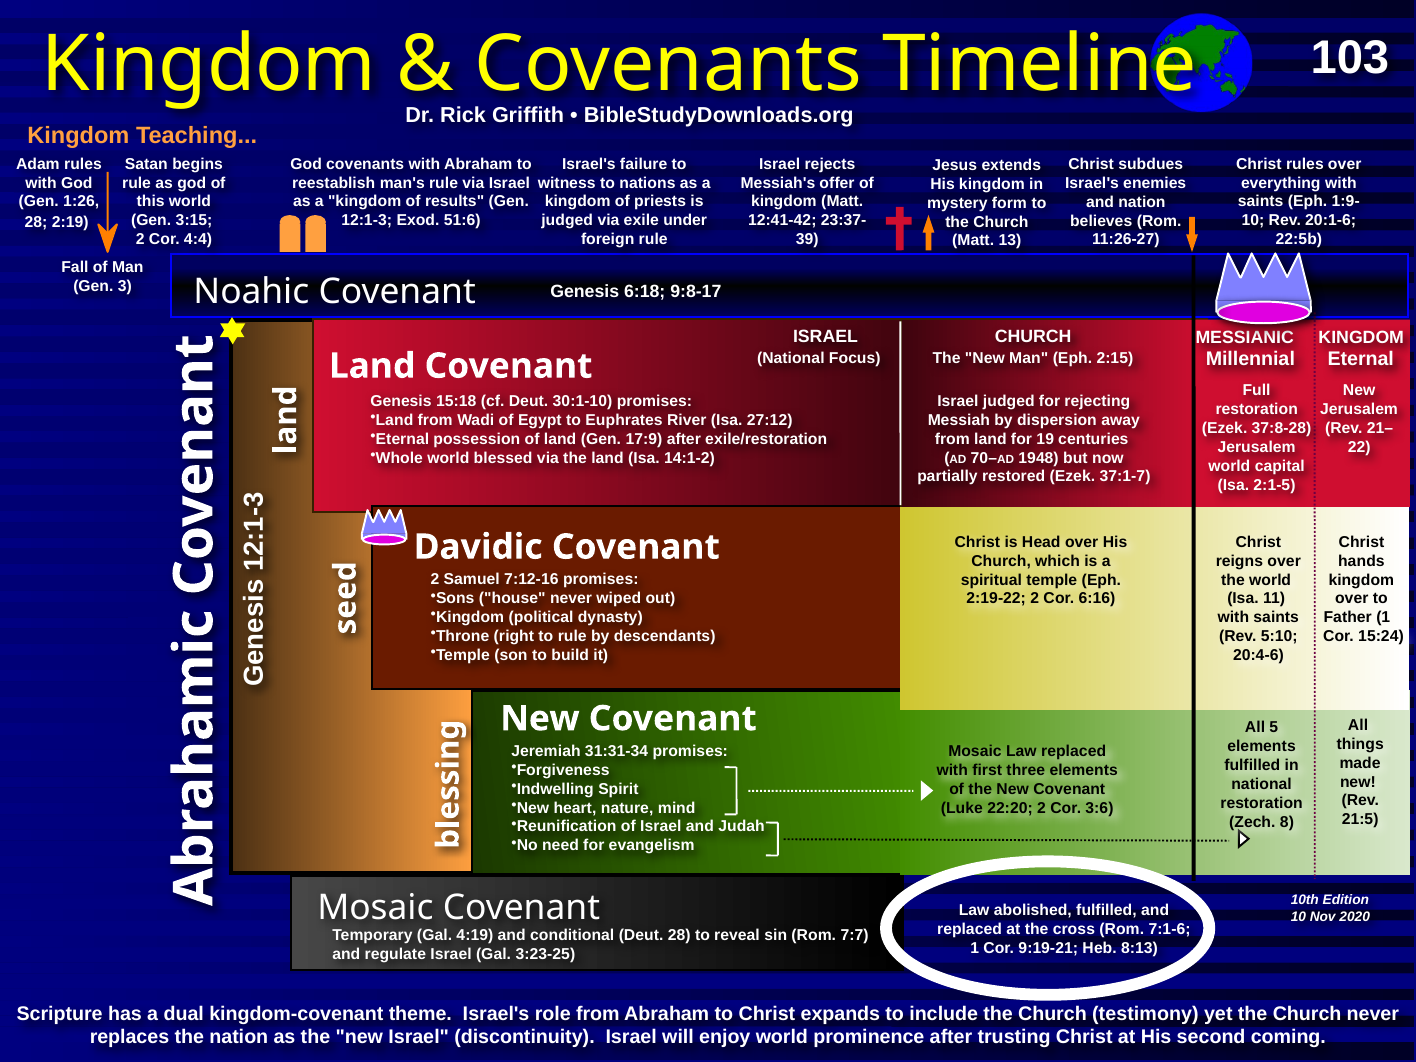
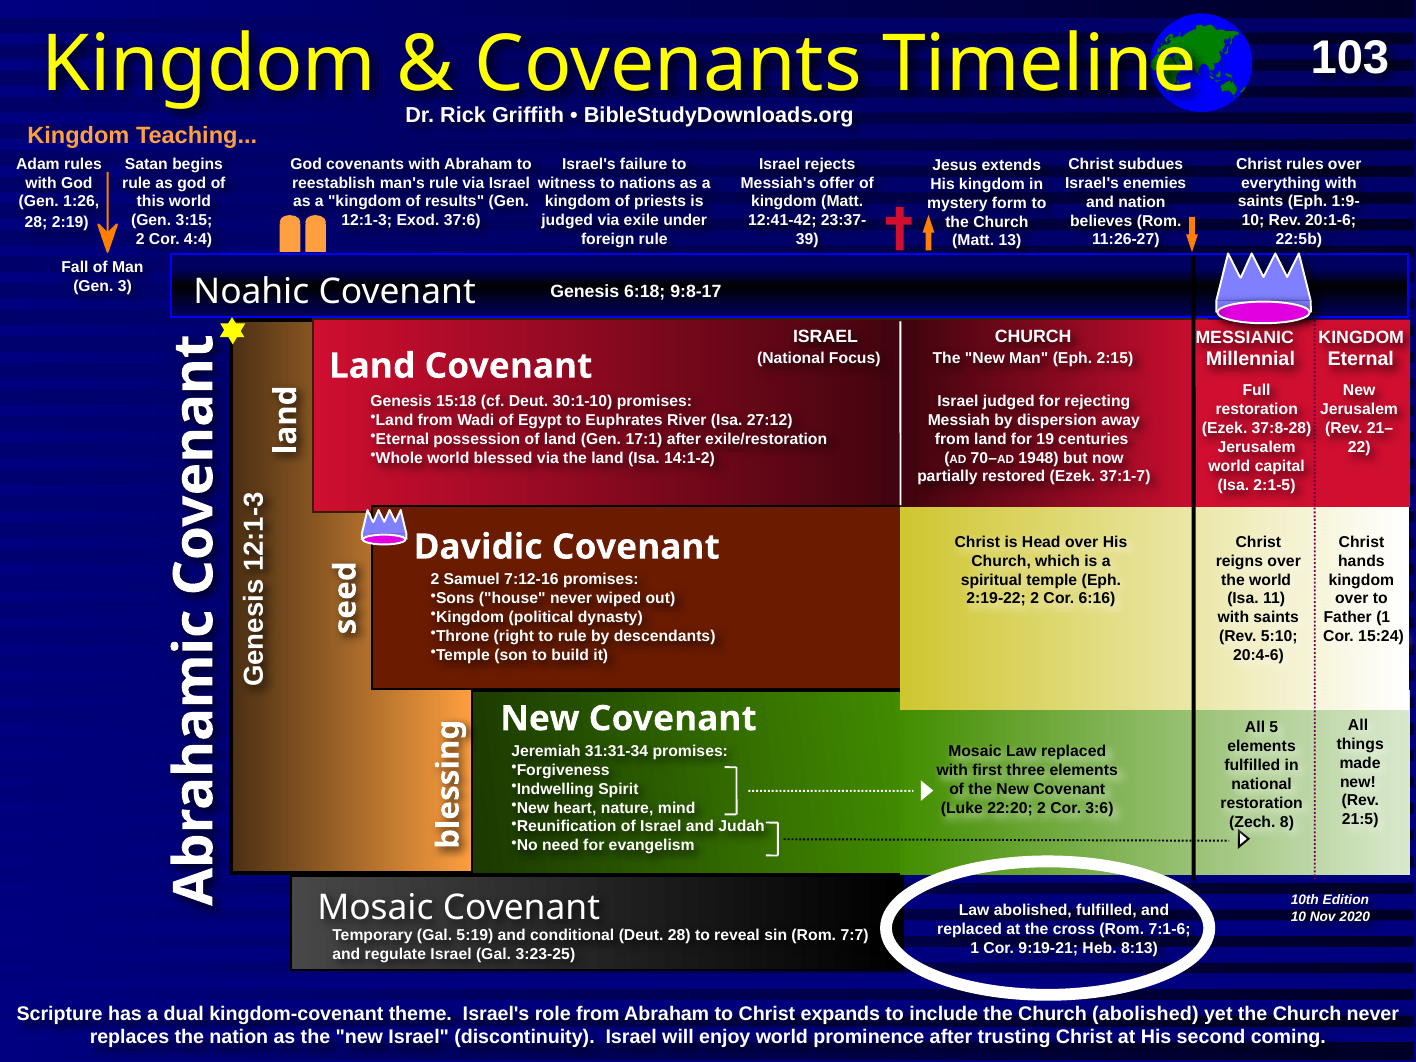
51:6: 51:6 -> 37:6
17:9: 17:9 -> 17:1
4:19: 4:19 -> 5:19
Church testimony: testimony -> abolished
